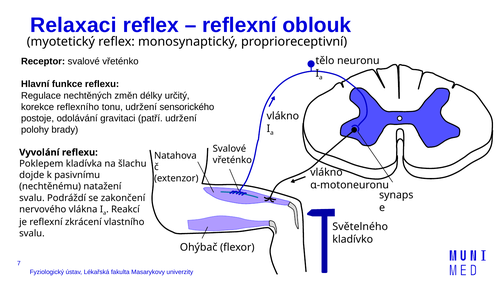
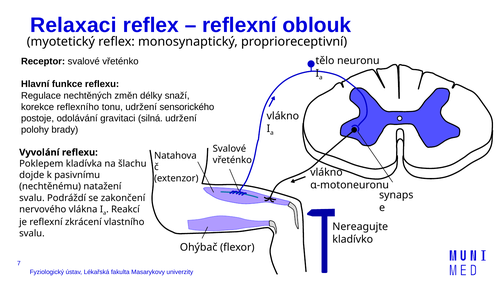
určitý: určitý -> snaží
patří: patří -> silná
Světelného: Světelného -> Nereagujte
